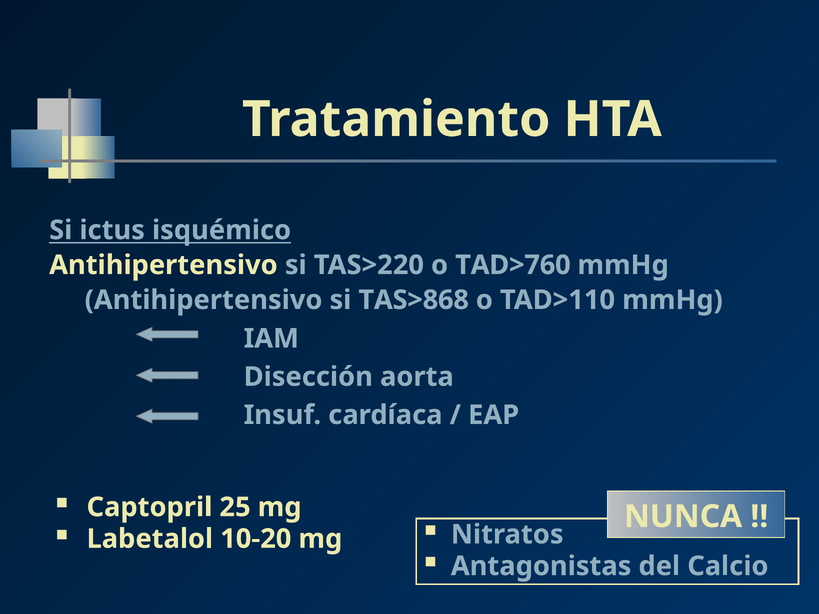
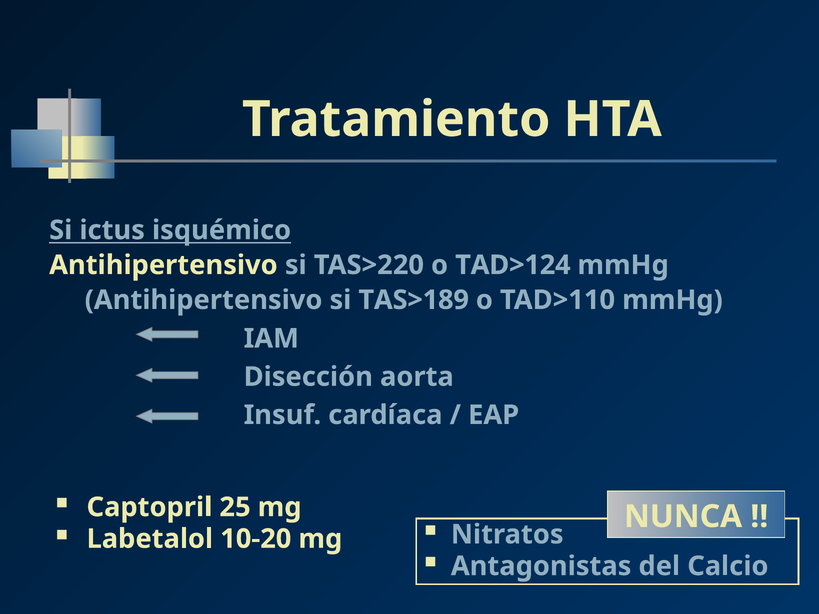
TAD>760: TAD>760 -> TAD>124
TAS>868: TAS>868 -> TAS>189
